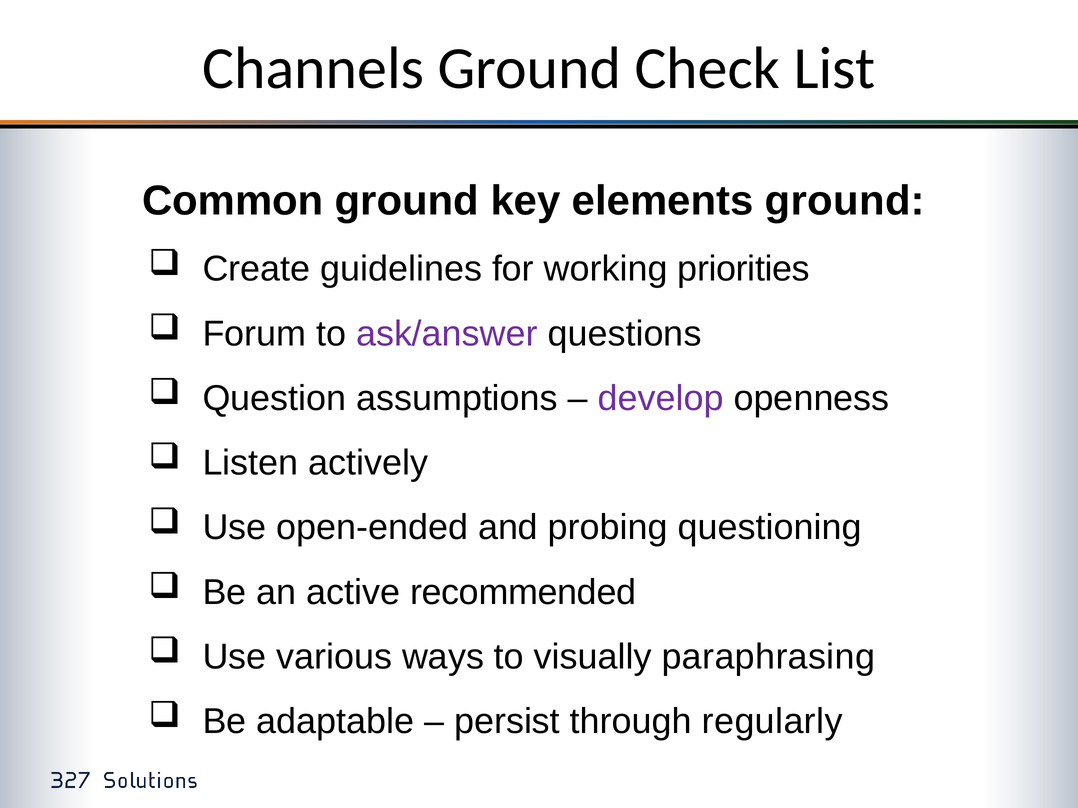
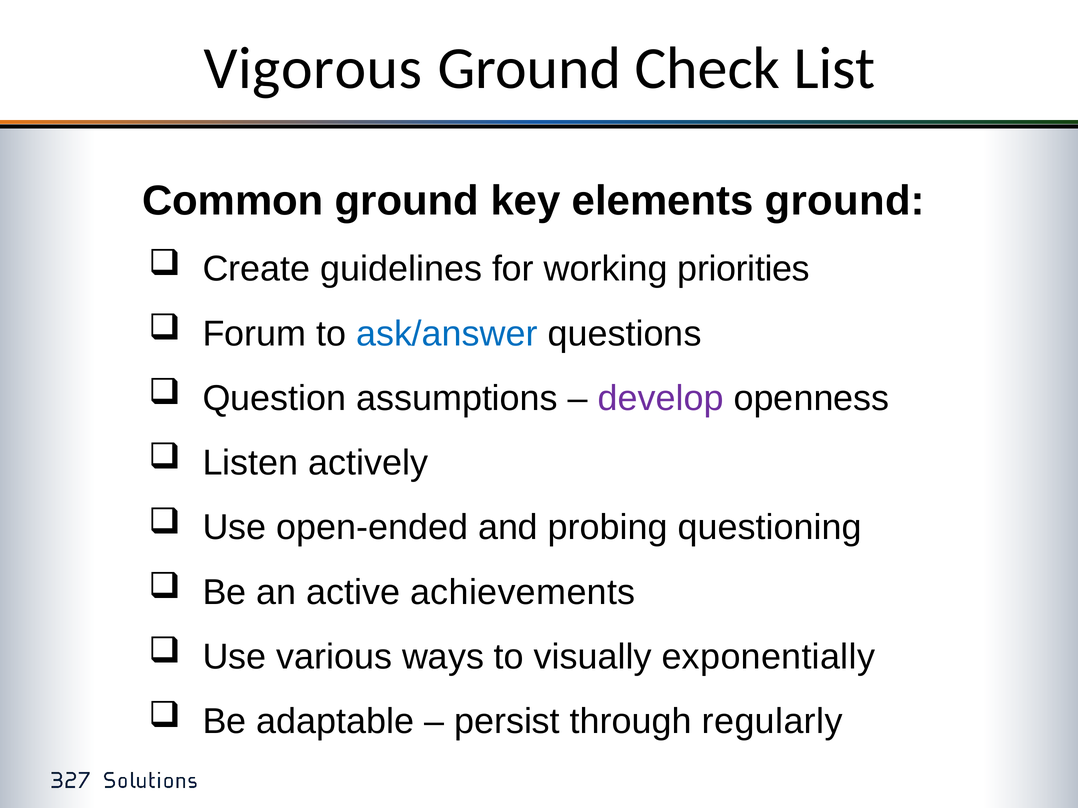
Channels: Channels -> Vigorous
ask/answer colour: purple -> blue
recommended: recommended -> achievements
paraphrasing: paraphrasing -> exponentially
